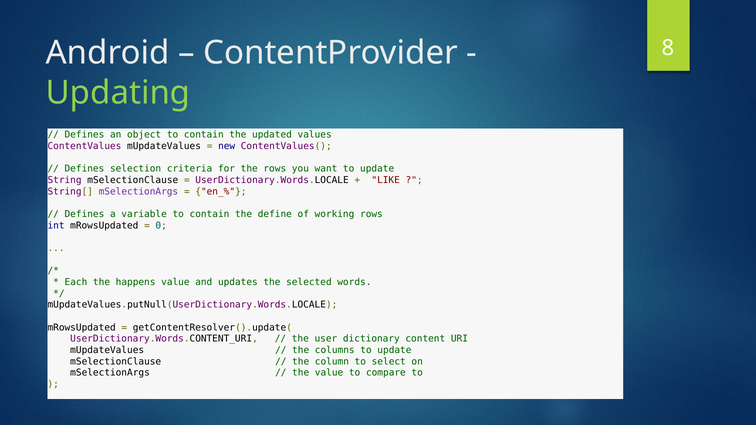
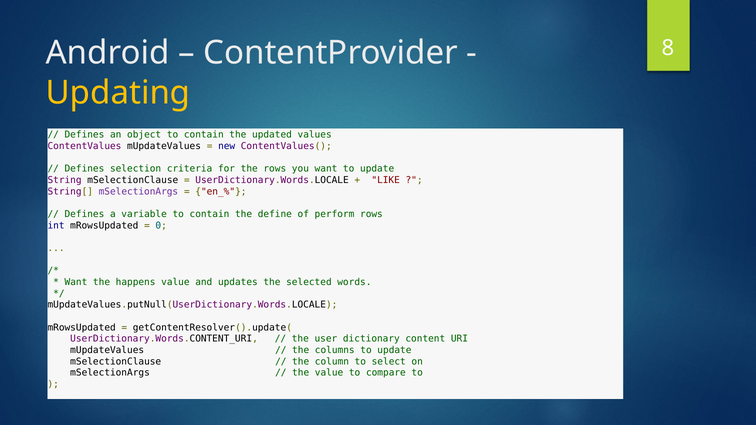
Updating colour: light green -> yellow
working: working -> perform
Each at (76, 282): Each -> Want
